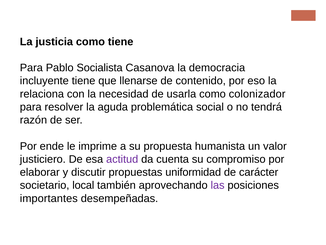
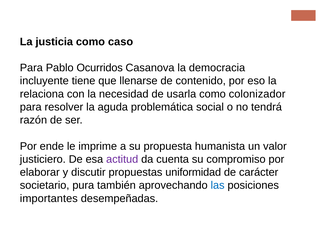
como tiene: tiene -> caso
Socialista: Socialista -> Ocurridos
local: local -> pura
las colour: purple -> blue
